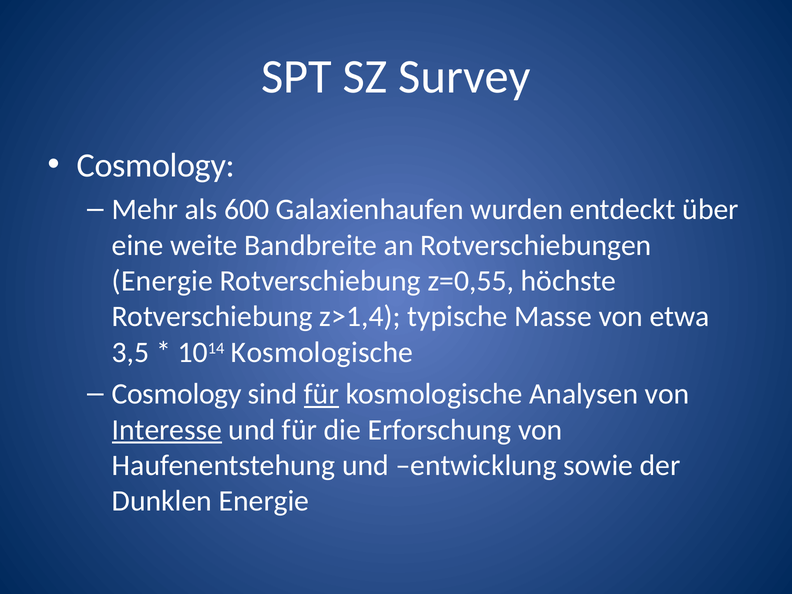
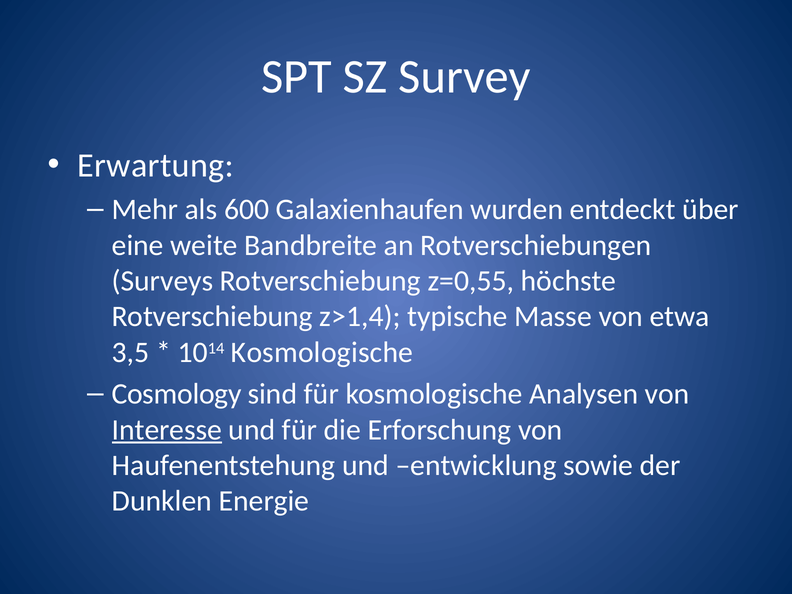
Cosmology at (156, 165): Cosmology -> Erwartung
Energie at (162, 281): Energie -> Surveys
für at (321, 394) underline: present -> none
